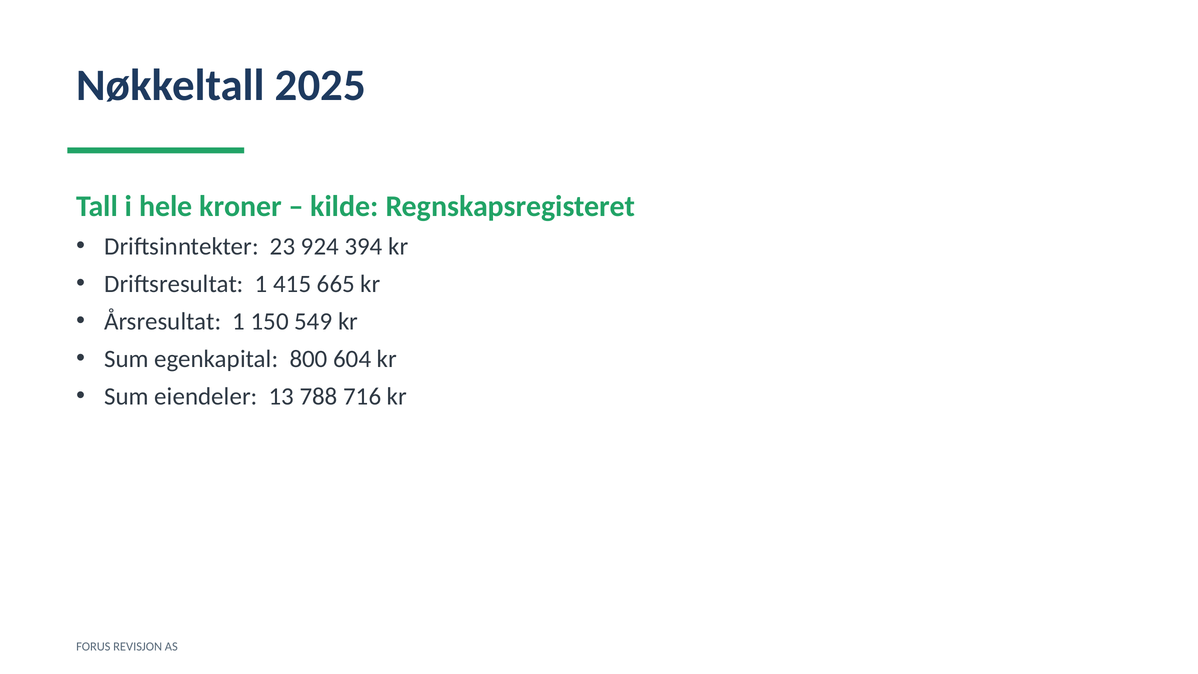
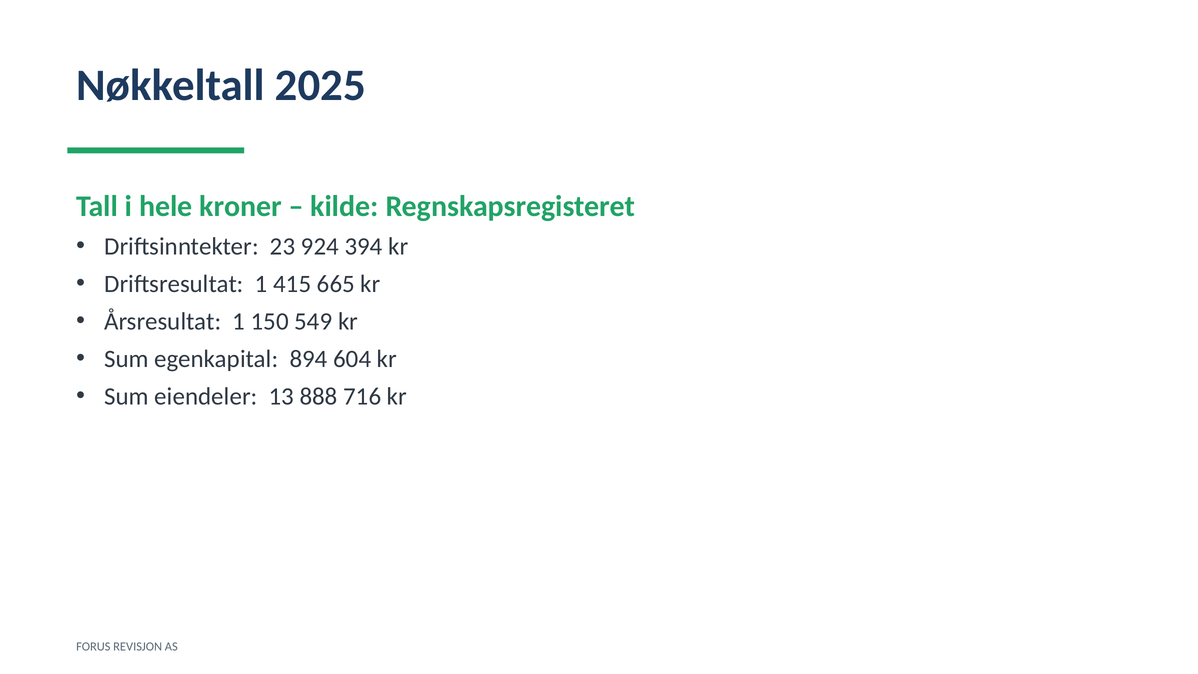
800: 800 -> 894
788: 788 -> 888
